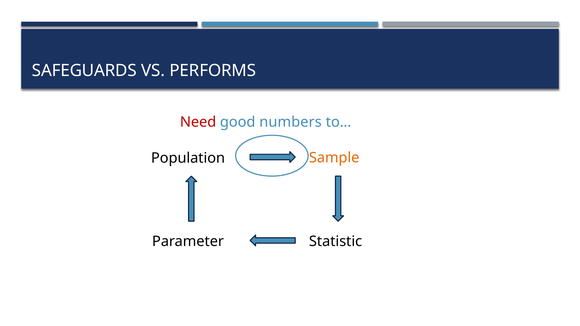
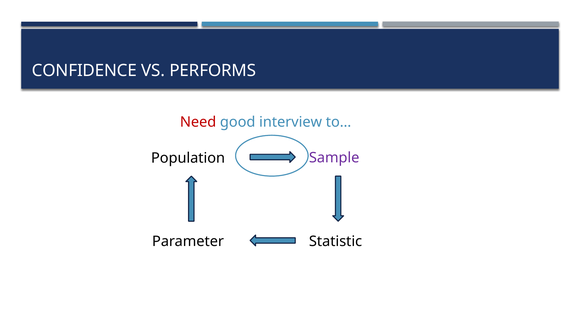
SAFEGUARDS: SAFEGUARDS -> CONFIDENCE
numbers: numbers -> interview
Sample colour: orange -> purple
